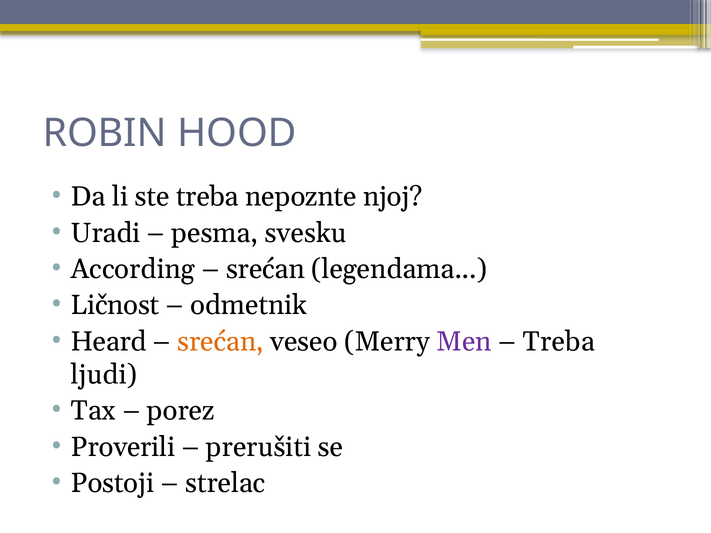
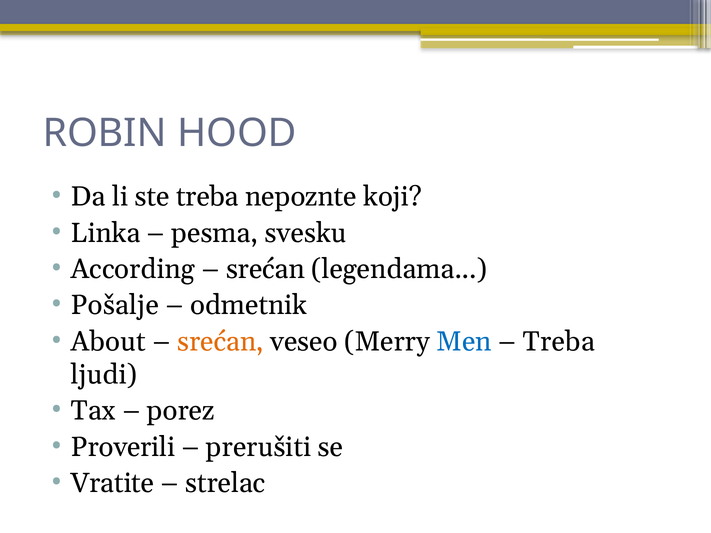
njoj: njoj -> koji
Uradi: Uradi -> Linka
Ličnost: Ličnost -> Pošalje
Heard: Heard -> About
Men colour: purple -> blue
Postoji: Postoji -> Vratite
